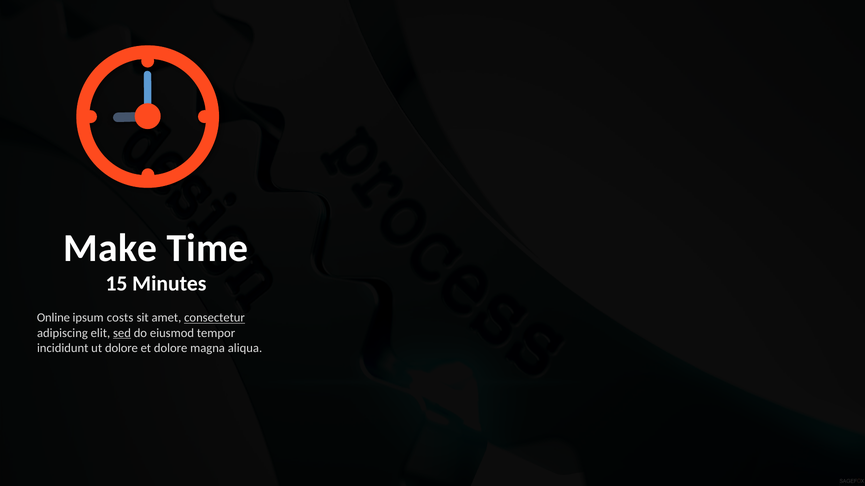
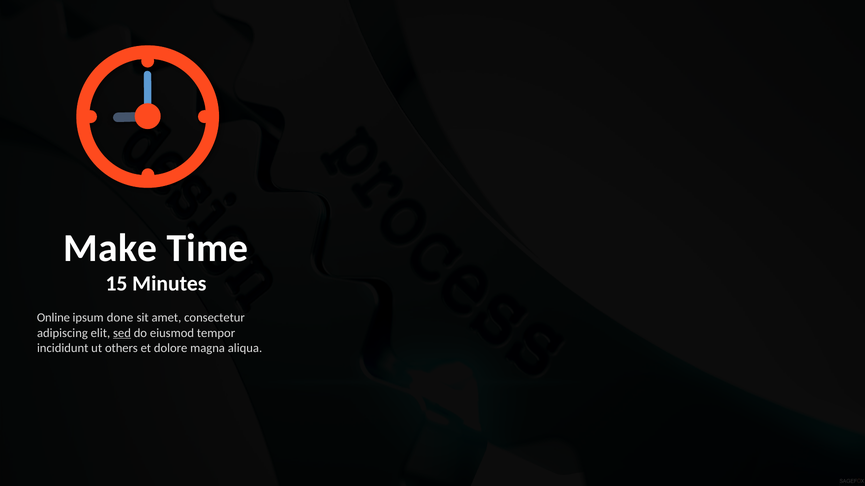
costs: costs -> done
consectetur underline: present -> none
ut dolore: dolore -> others
